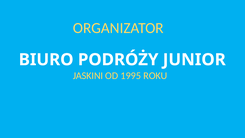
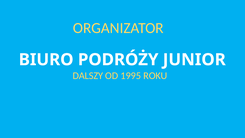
JASKINI: JASKINI -> DALSZY
